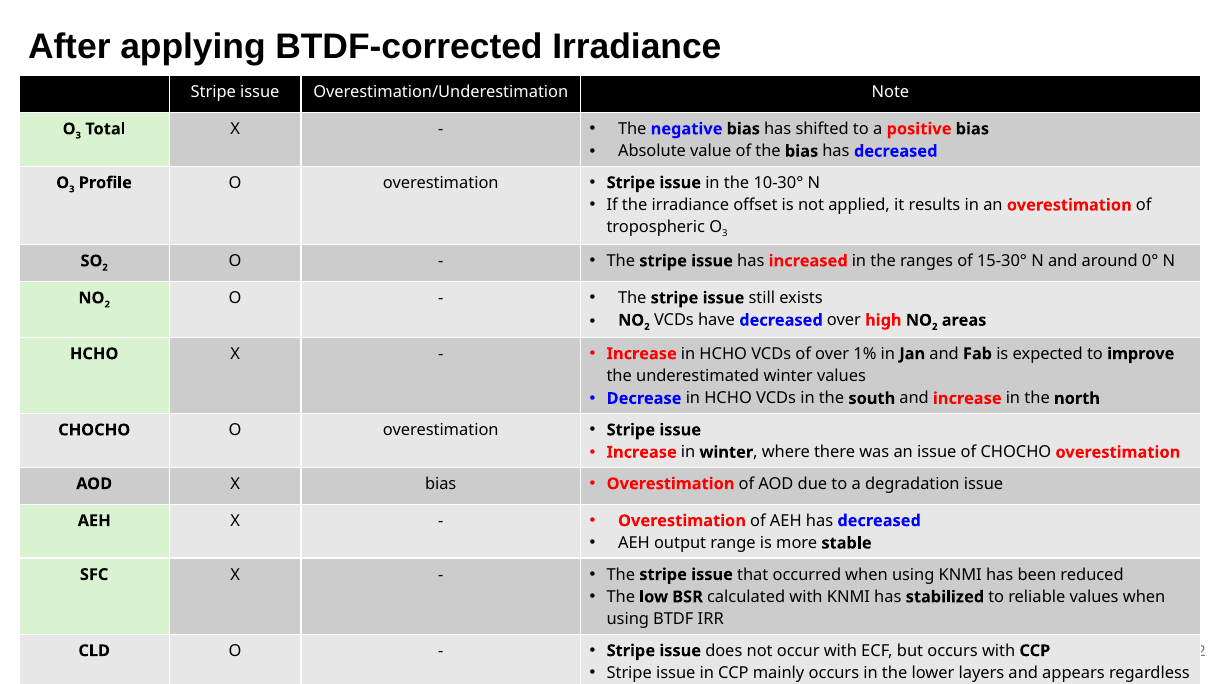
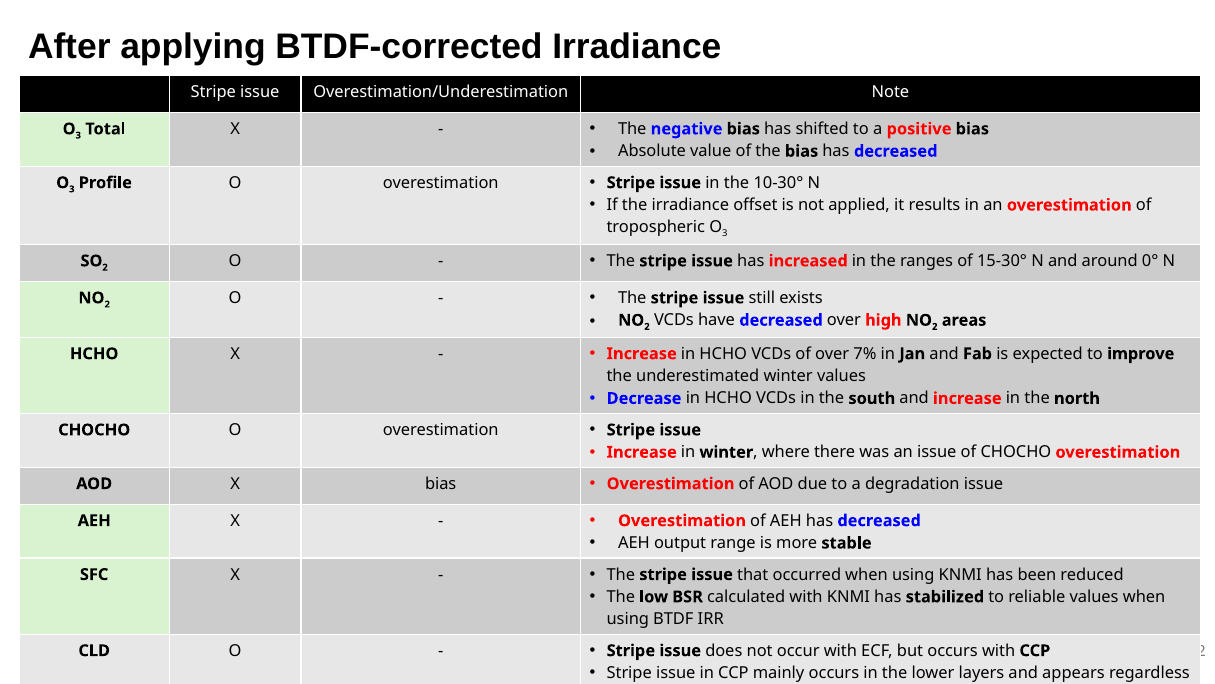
1%: 1% -> 7%
